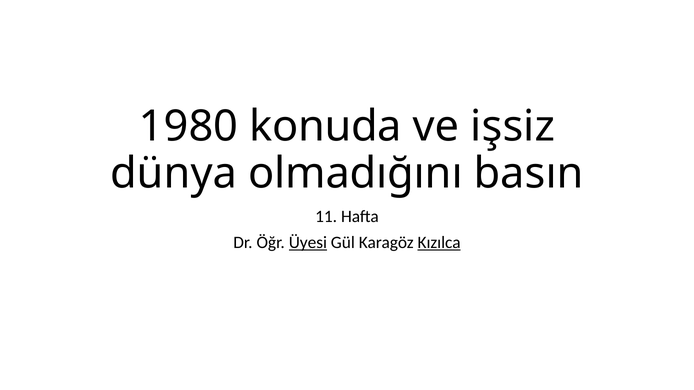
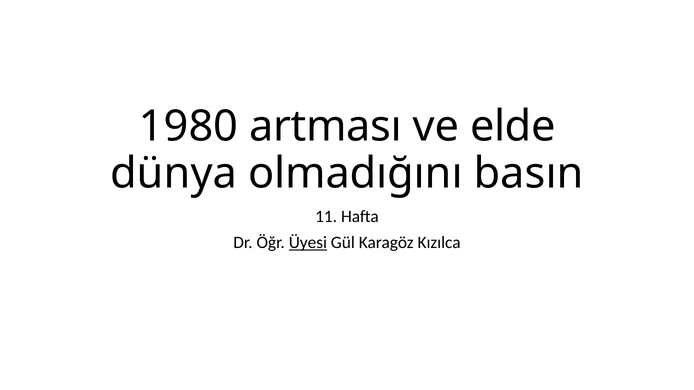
konuda: konuda -> artması
işsiz: işsiz -> elde
Kızılca underline: present -> none
